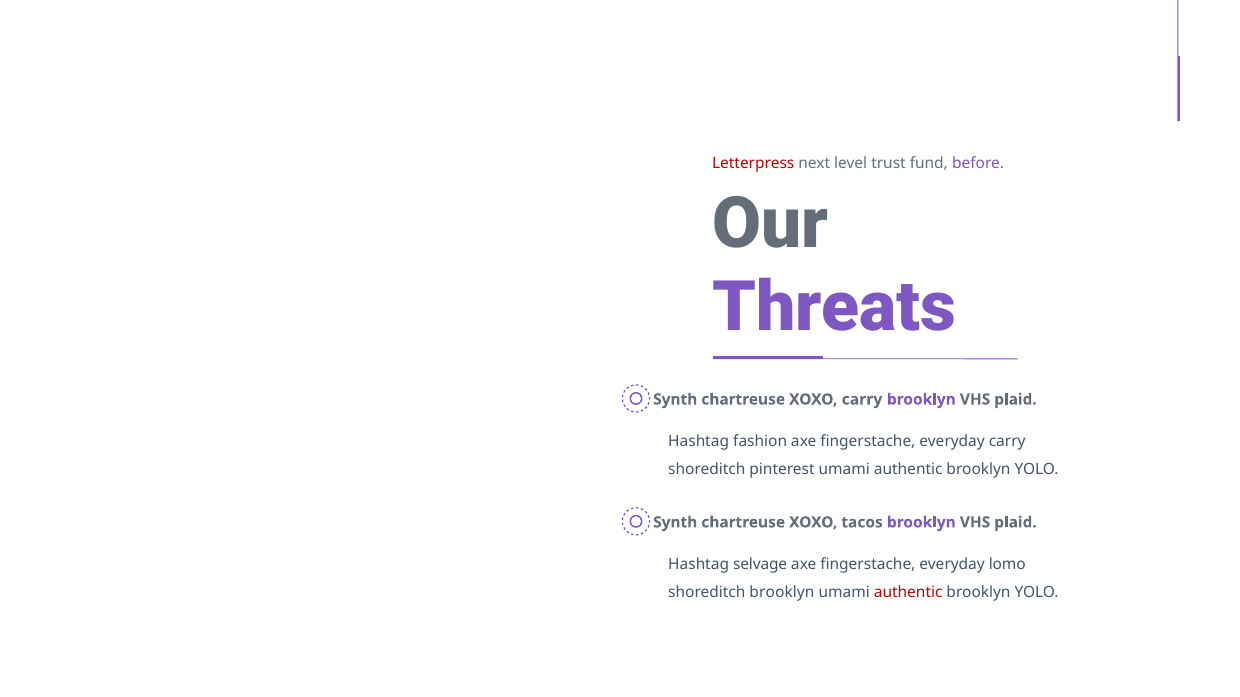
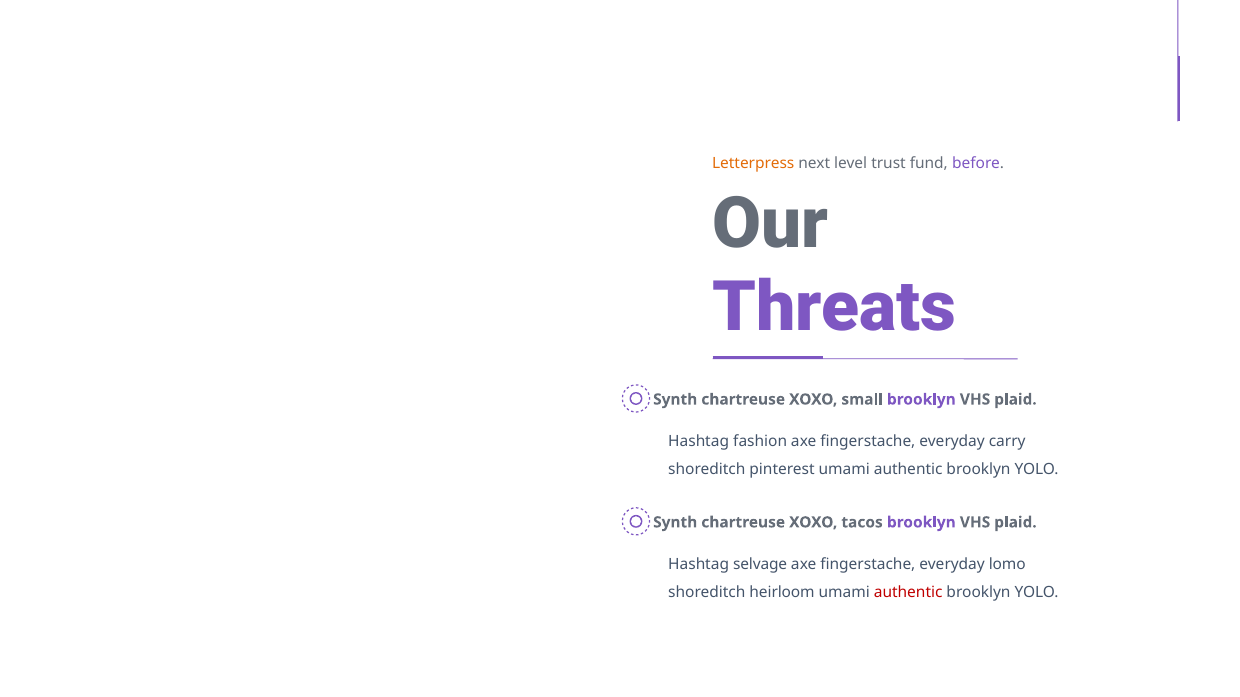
Letterpress colour: red -> orange
XOXO carry: carry -> small
shoreditch brooklyn: brooklyn -> heirloom
